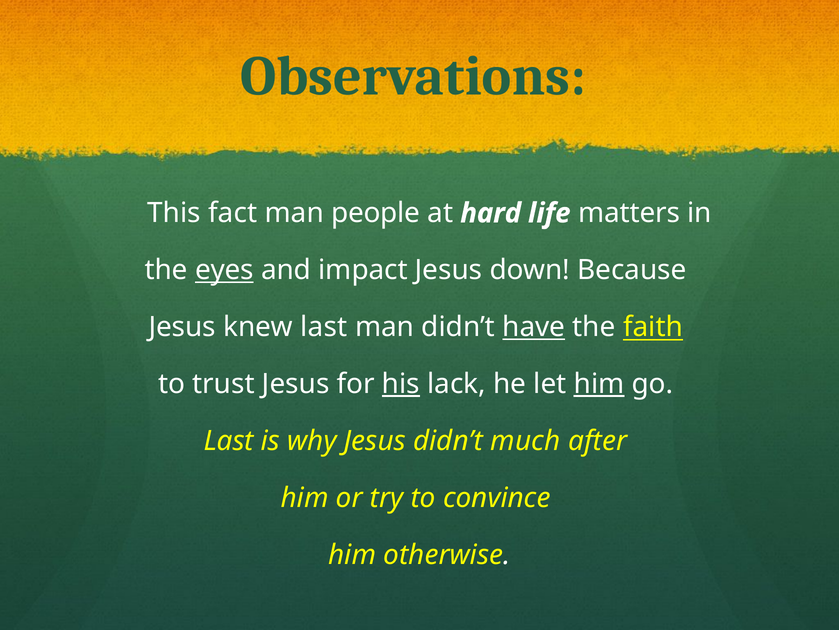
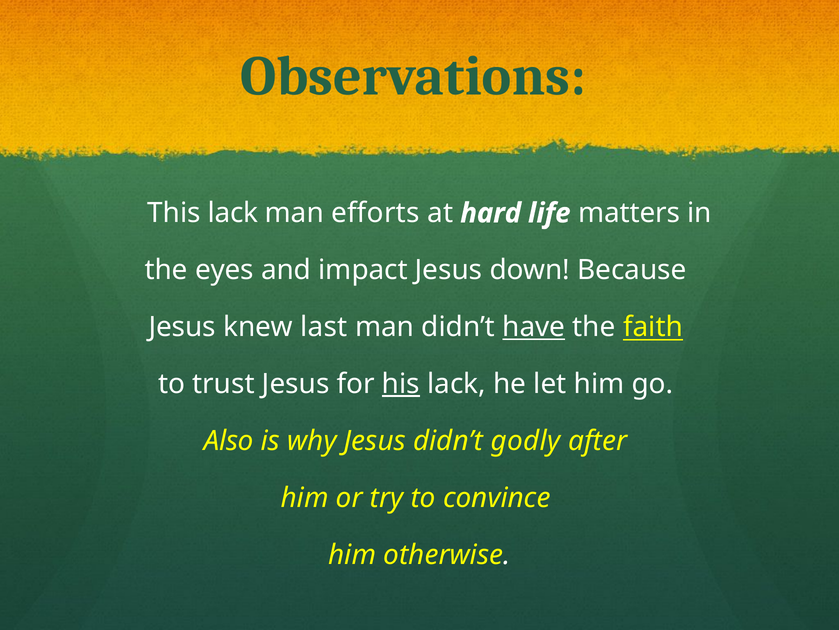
This fact: fact -> lack
people: people -> efforts
eyes underline: present -> none
him at (599, 384) underline: present -> none
Last at (229, 440): Last -> Also
much: much -> godly
